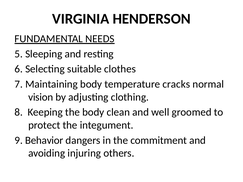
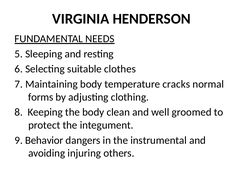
vision: vision -> forms
commitment: commitment -> instrumental
